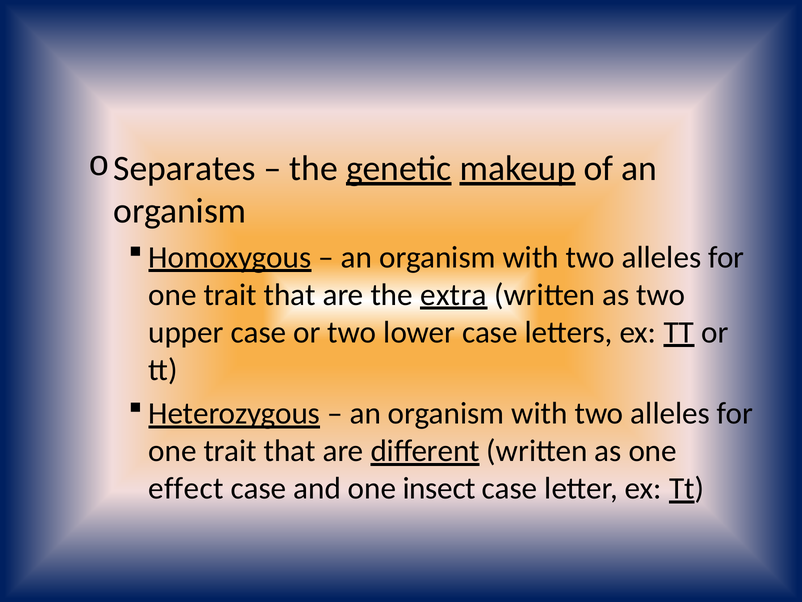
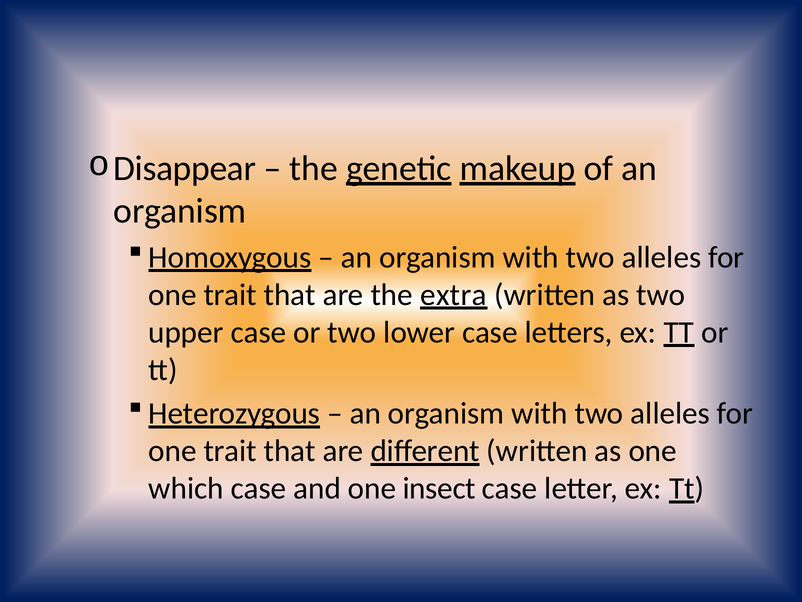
Separates: Separates -> Disappear
effect: effect -> which
